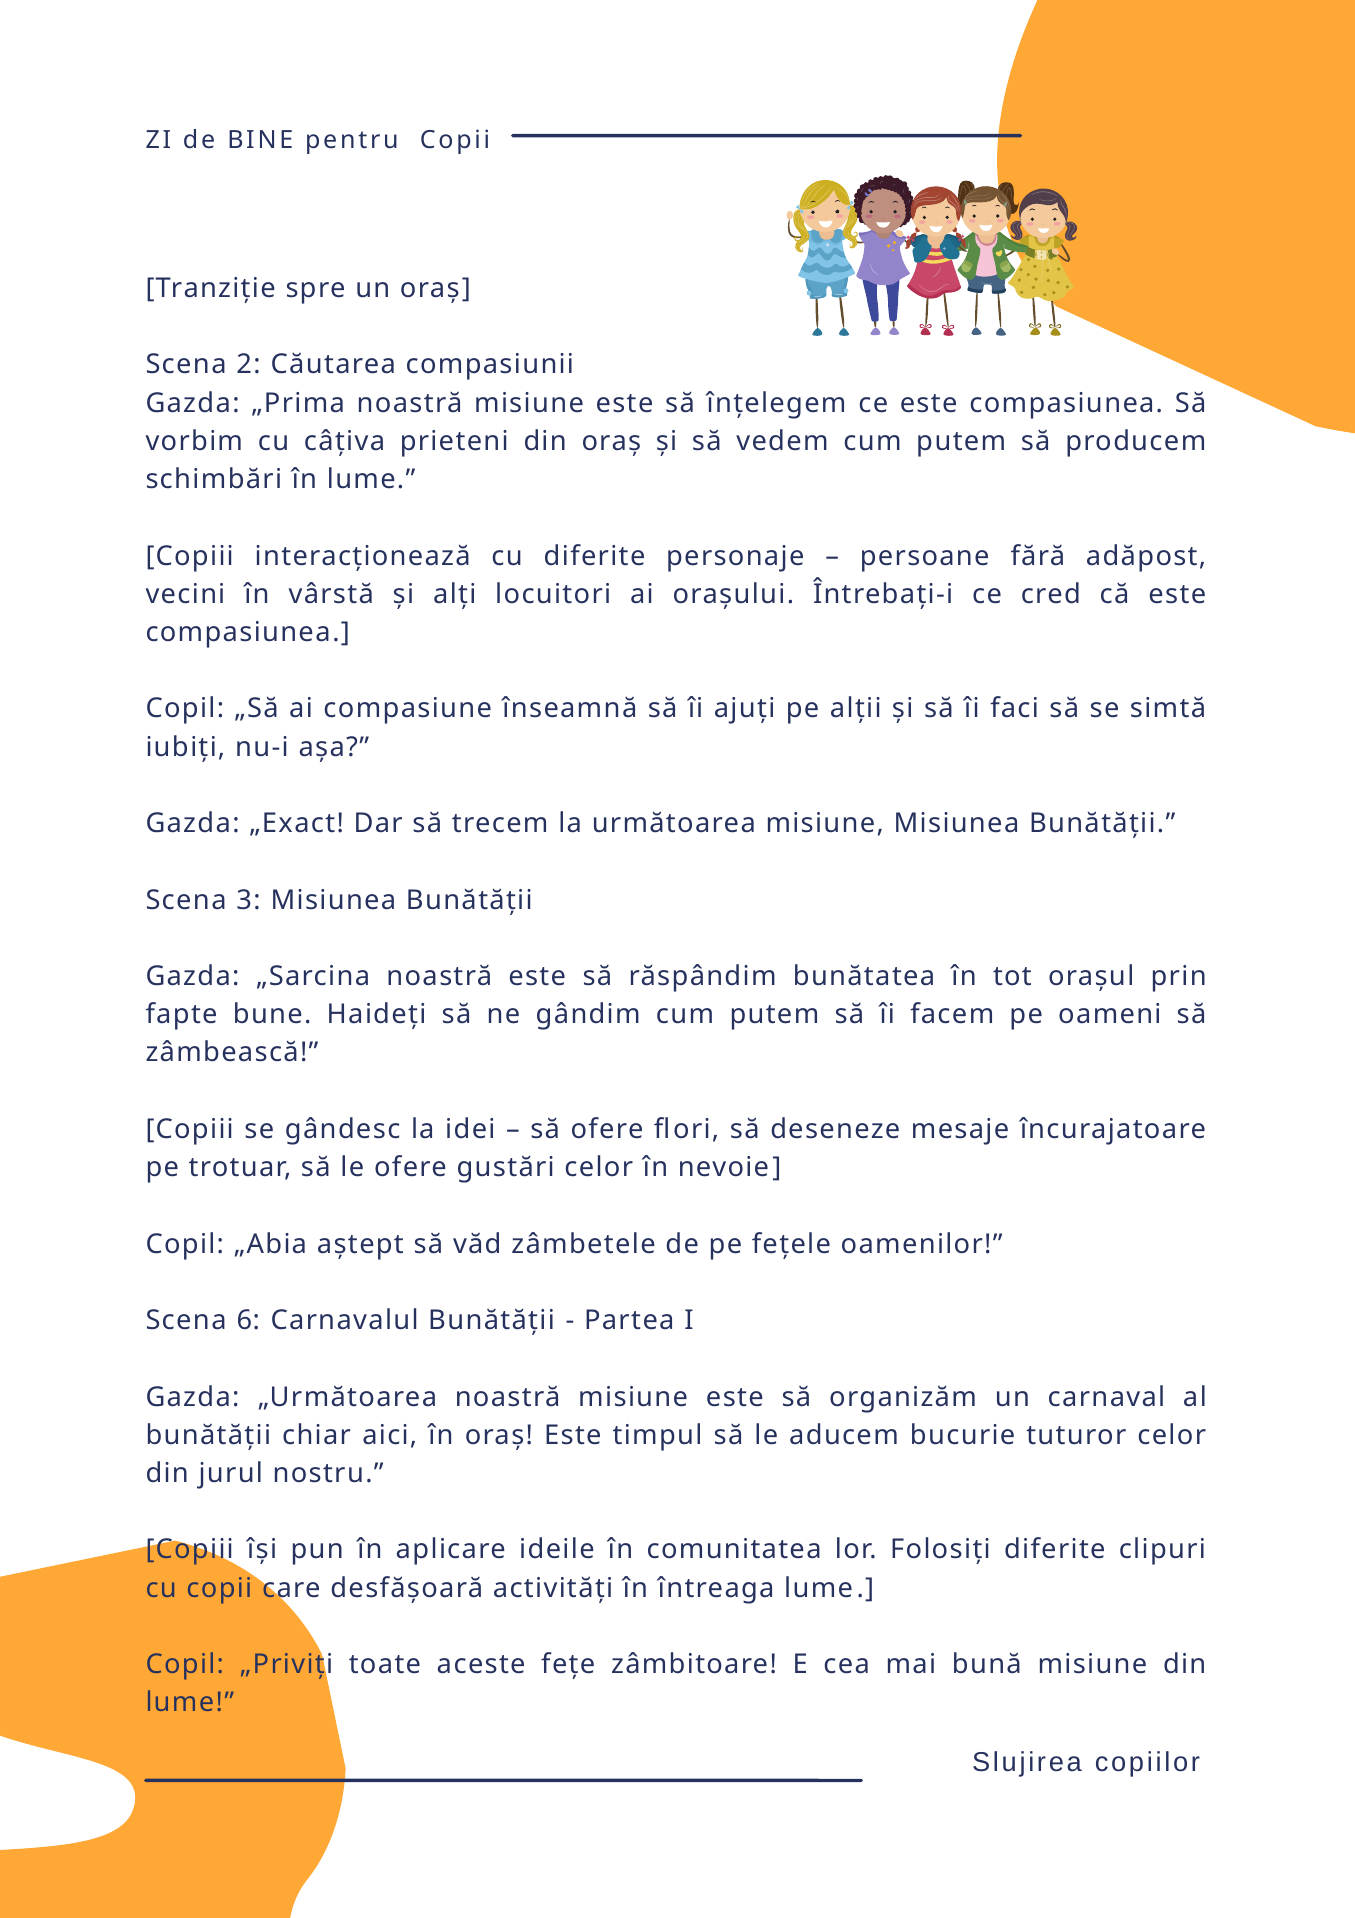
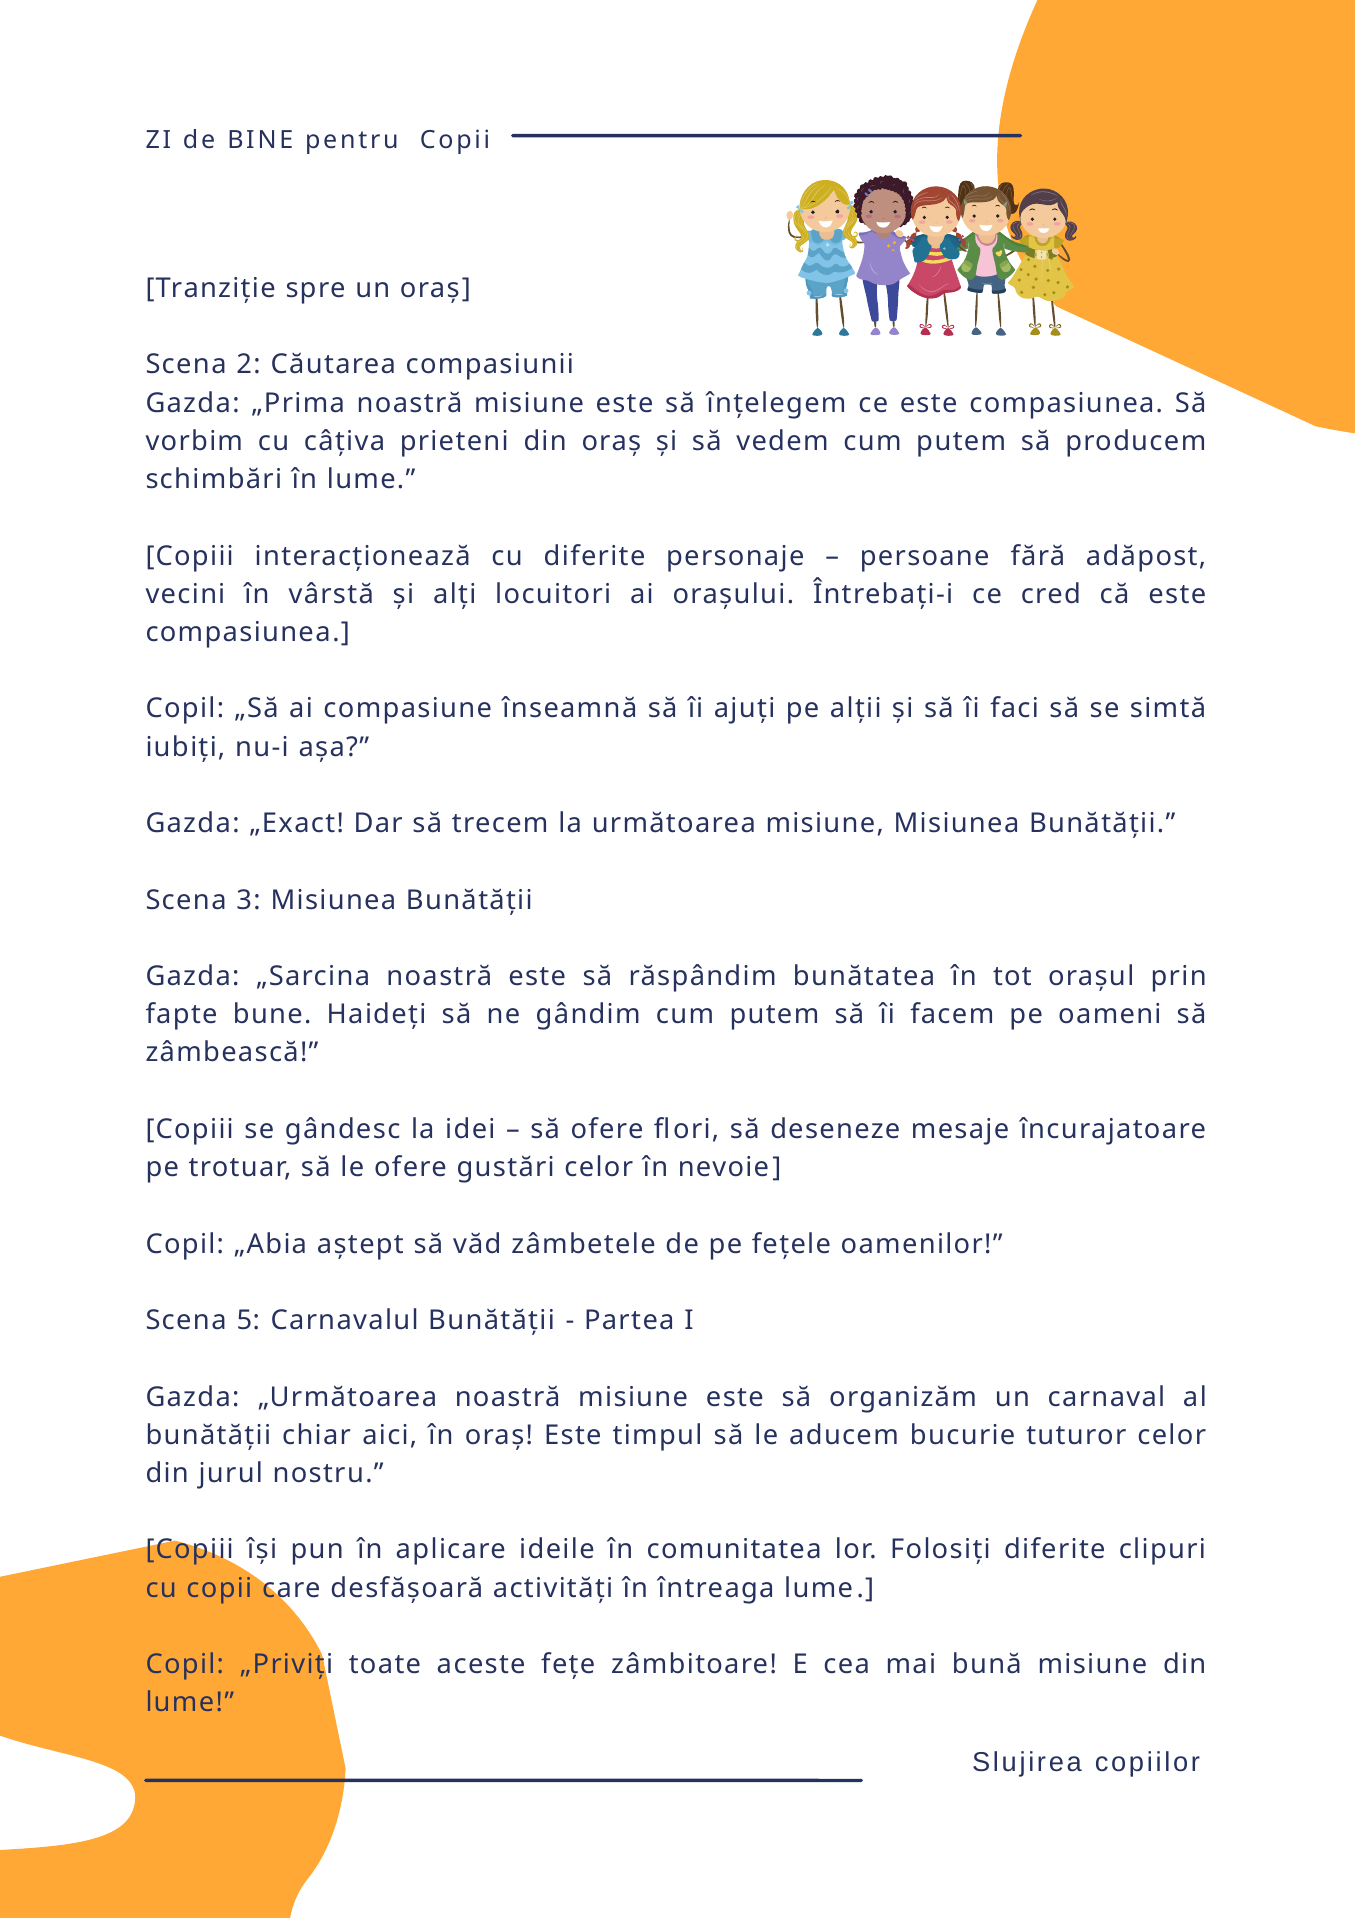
6: 6 -> 5
